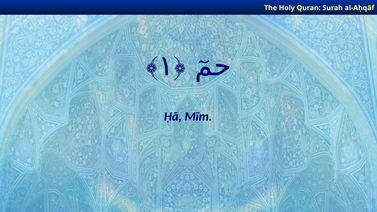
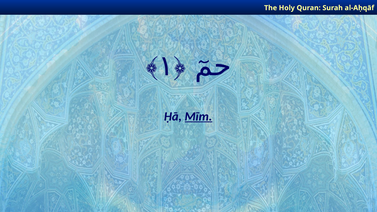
Mīm underline: none -> present
